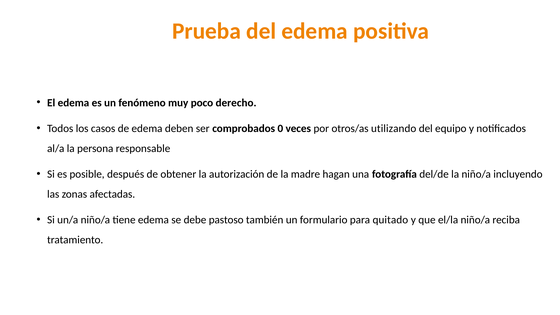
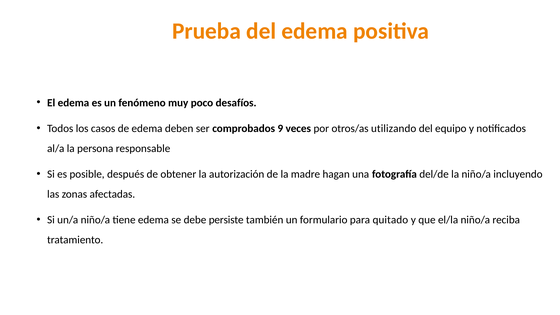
derecho: derecho -> desafíos
0: 0 -> 9
pastoso: pastoso -> persiste
